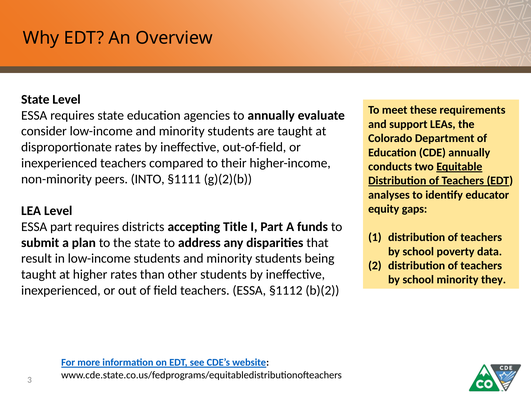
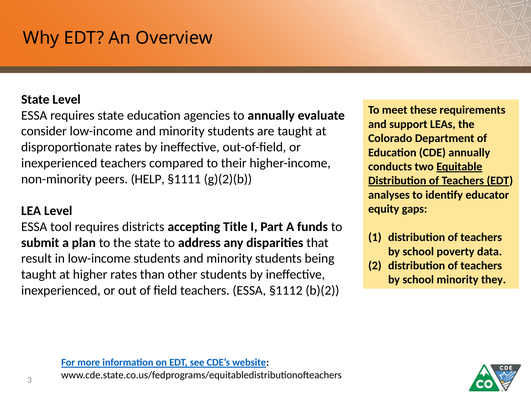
INTO: INTO -> HELP
ESSA part: part -> tool
